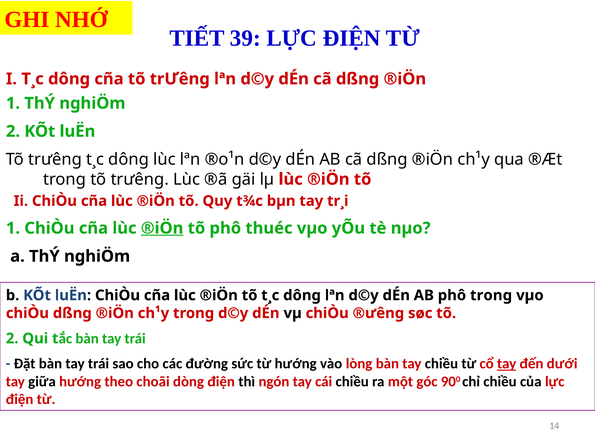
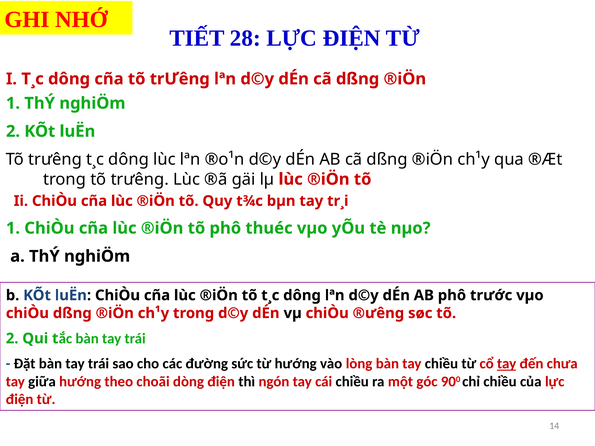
39: 39 -> 28
®iÖn at (162, 228) underline: present -> none
phô trong: trong -> trước
dưới: dưới -> chưa
